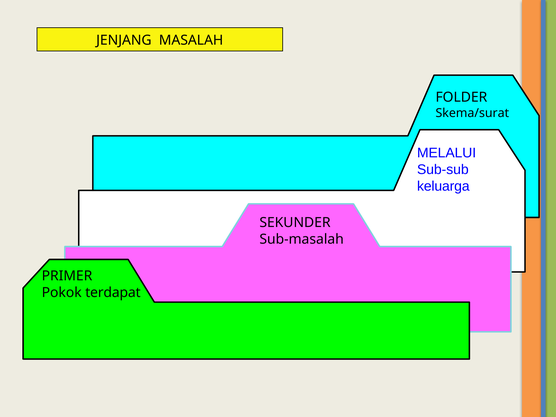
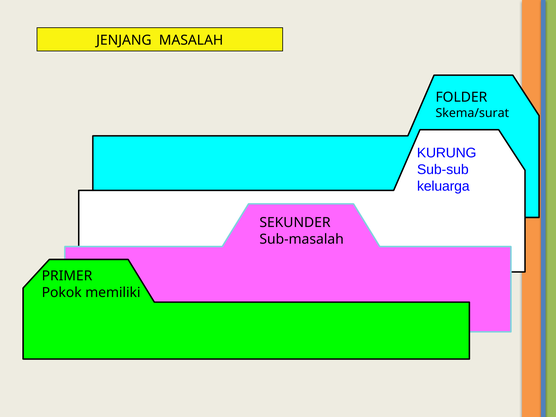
MELALUI: MELALUI -> KURUNG
terdapat: terdapat -> memiliki
